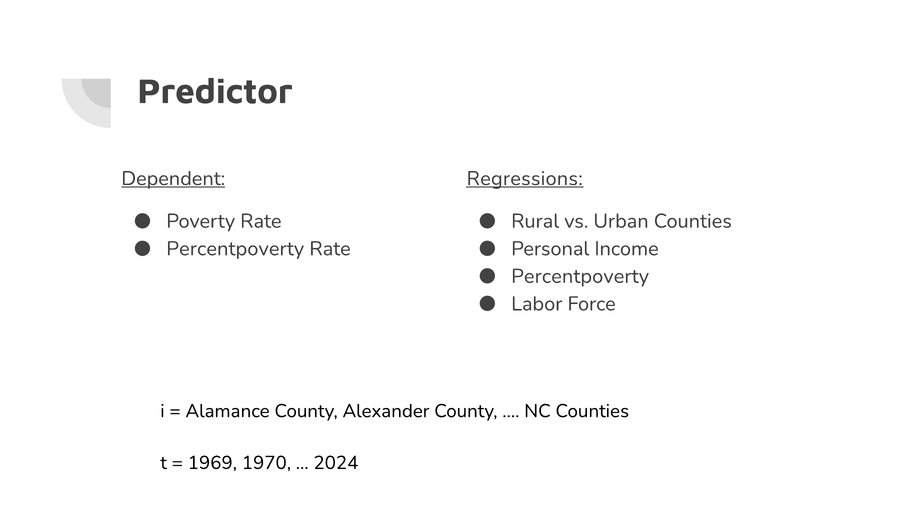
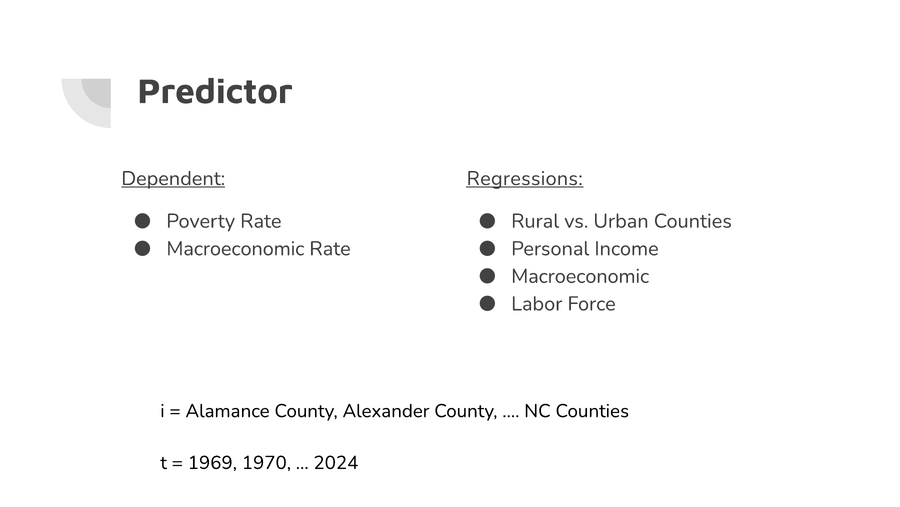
Percentpoverty at (235, 248): Percentpoverty -> Macroeconomic
Percentpoverty at (580, 276): Percentpoverty -> Macroeconomic
